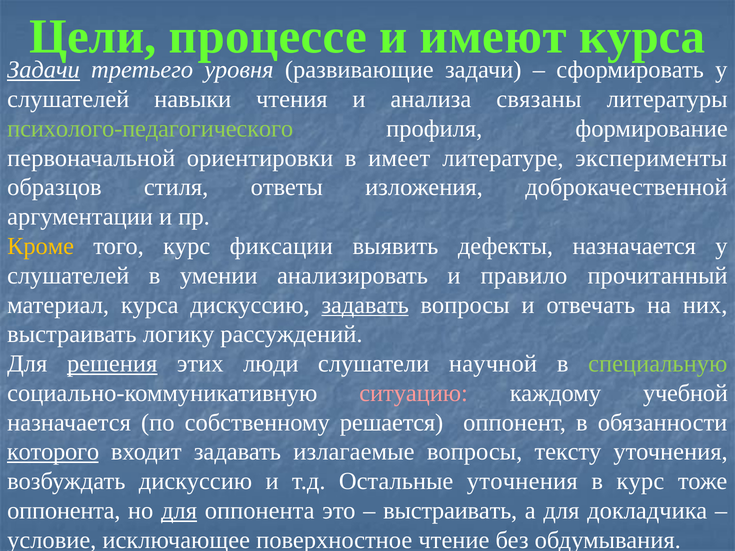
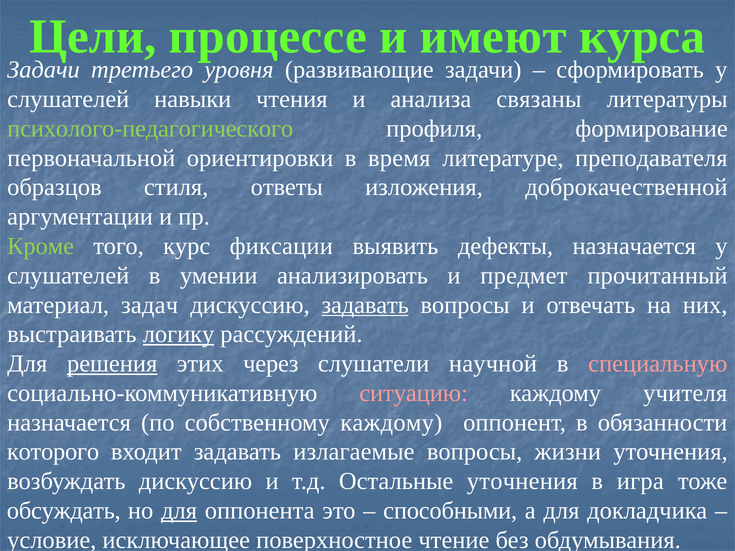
Задачи at (44, 70) underline: present -> none
имеет: имеет -> время
эксперименты: эксперименты -> преподавателя
Кроме colour: yellow -> light green
правило: правило -> предмет
материал курса: курса -> задач
логику underline: none -> present
люди: люди -> через
специальную colour: light green -> pink
учебной: учебной -> учителя
собственному решается: решается -> каждому
которого underline: present -> none
тексту: тексту -> жизни
в курс: курс -> игра
оппонента at (64, 511): оппонента -> обсуждать
выстраивать at (450, 511): выстраивать -> способными
